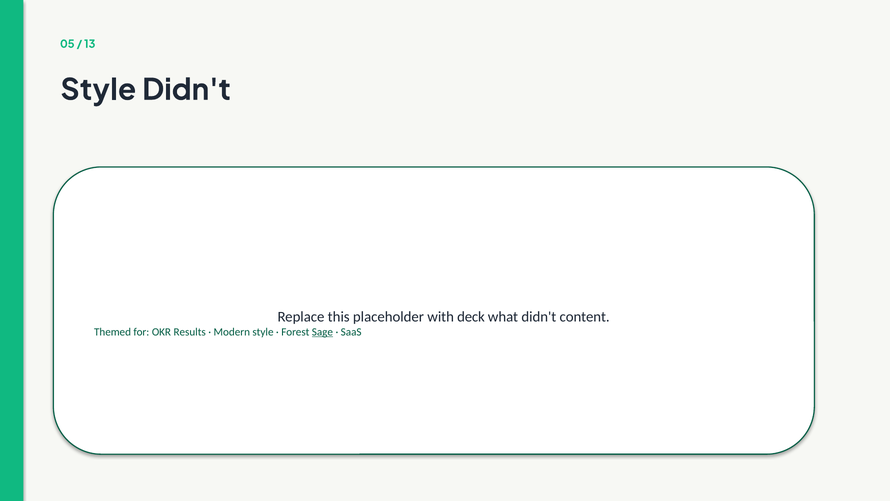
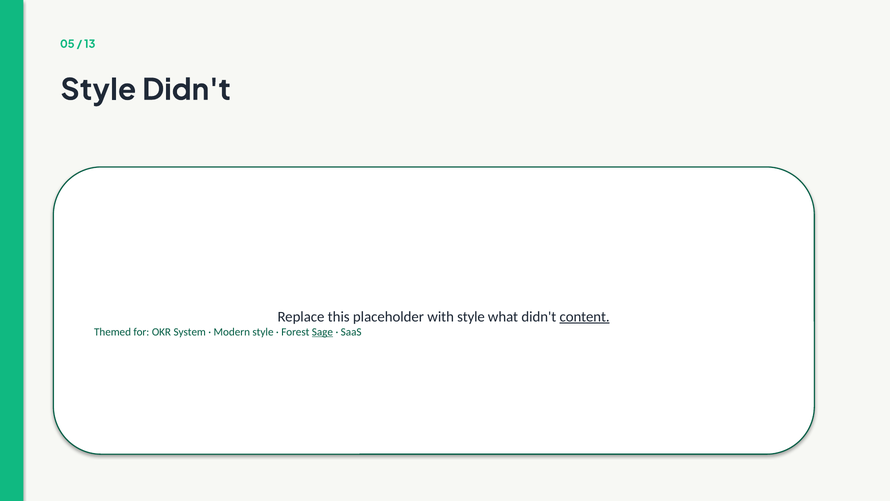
with deck: deck -> style
content underline: none -> present
Results: Results -> System
